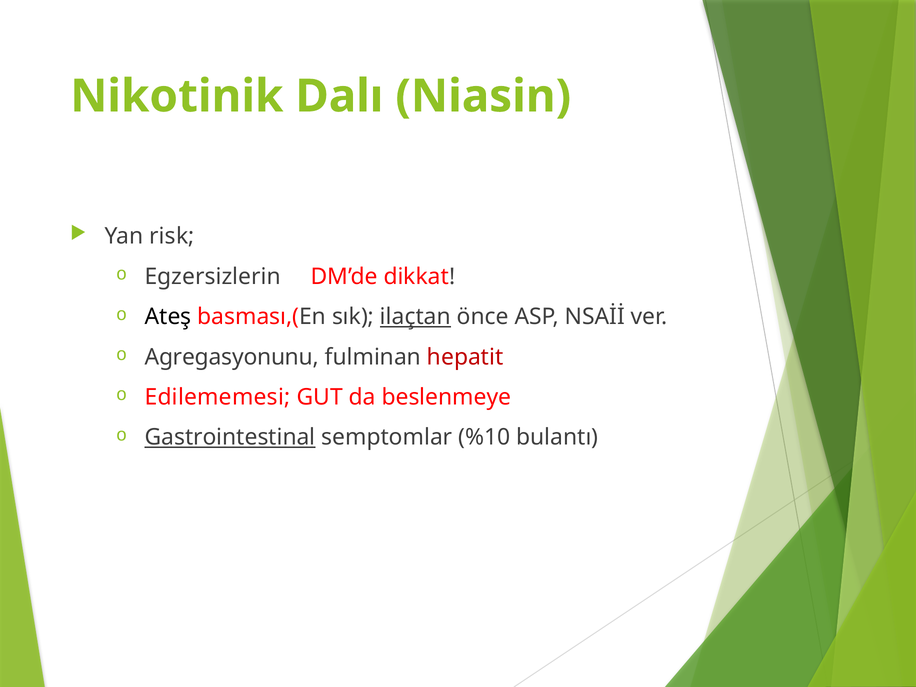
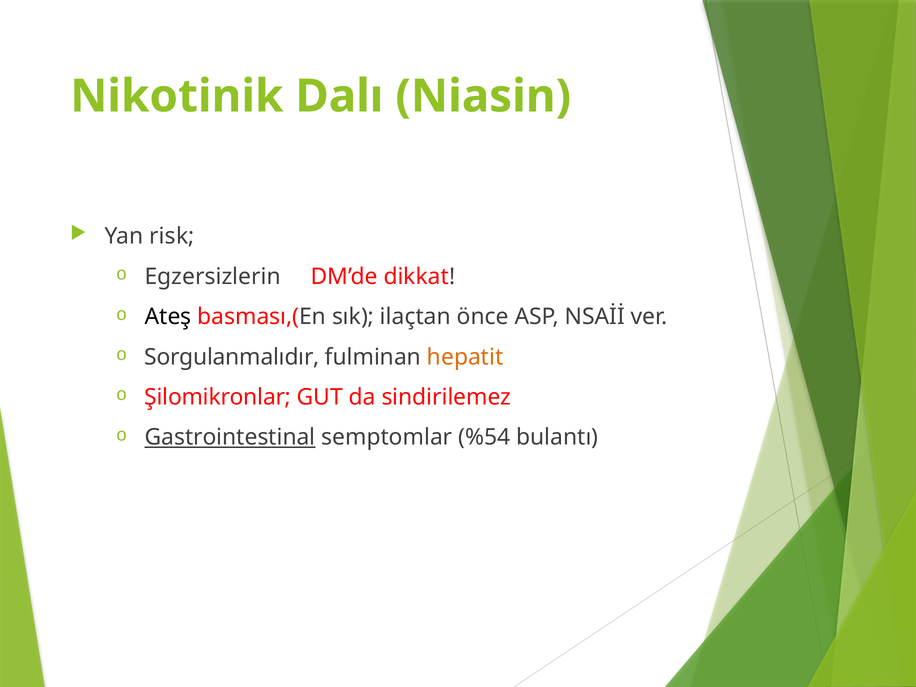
ilaçtan underline: present -> none
Agregasyonunu: Agregasyonunu -> Sorgulanmalıdır
hepatit colour: red -> orange
Edilememesi: Edilememesi -> Şilomikronlar
beslenmeye: beslenmeye -> sindirilemez
%10: %10 -> %54
